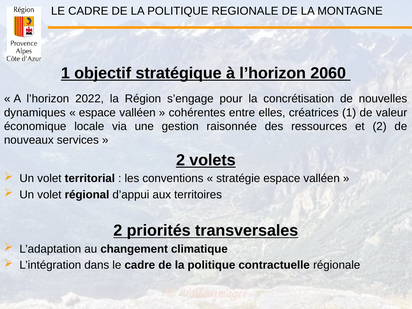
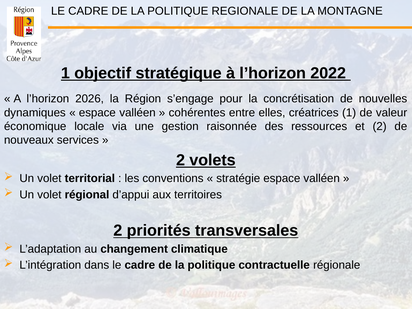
2060: 2060 -> 2022
2022: 2022 -> 2026
